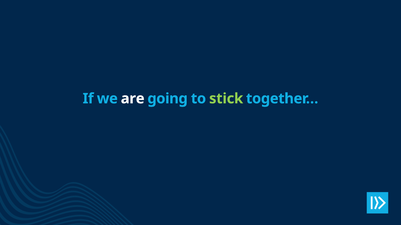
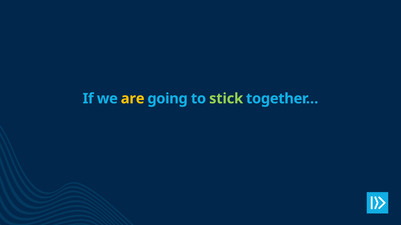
are colour: white -> yellow
